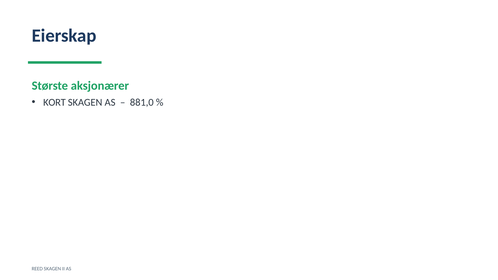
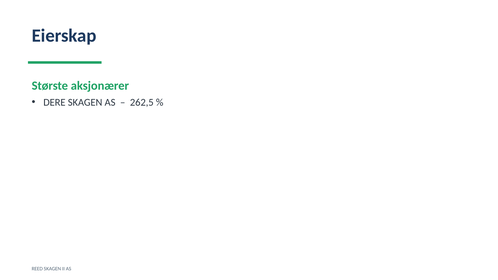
KORT: KORT -> DERE
881,0: 881,0 -> 262,5
